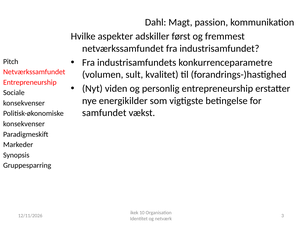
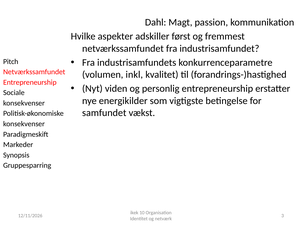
sult: sult -> inkl
